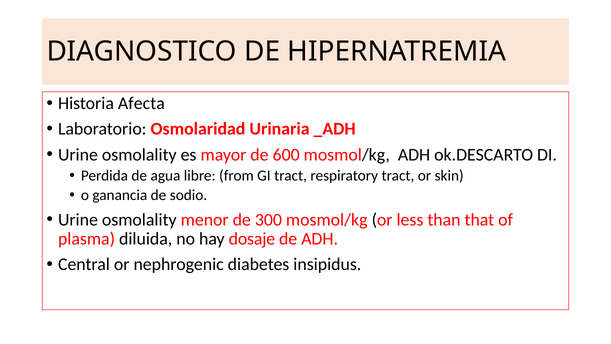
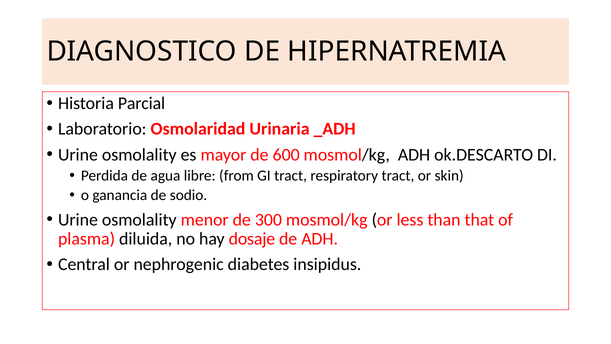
Afecta: Afecta -> Parcial
